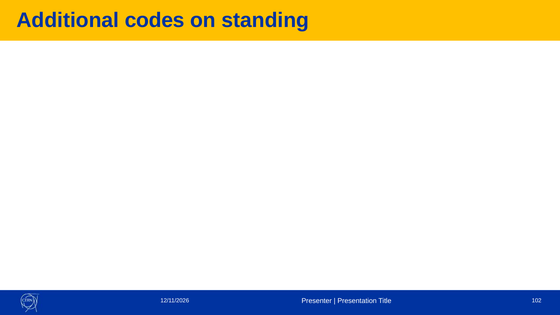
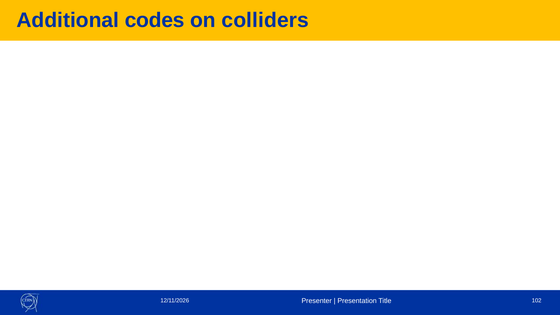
standing: standing -> colliders
